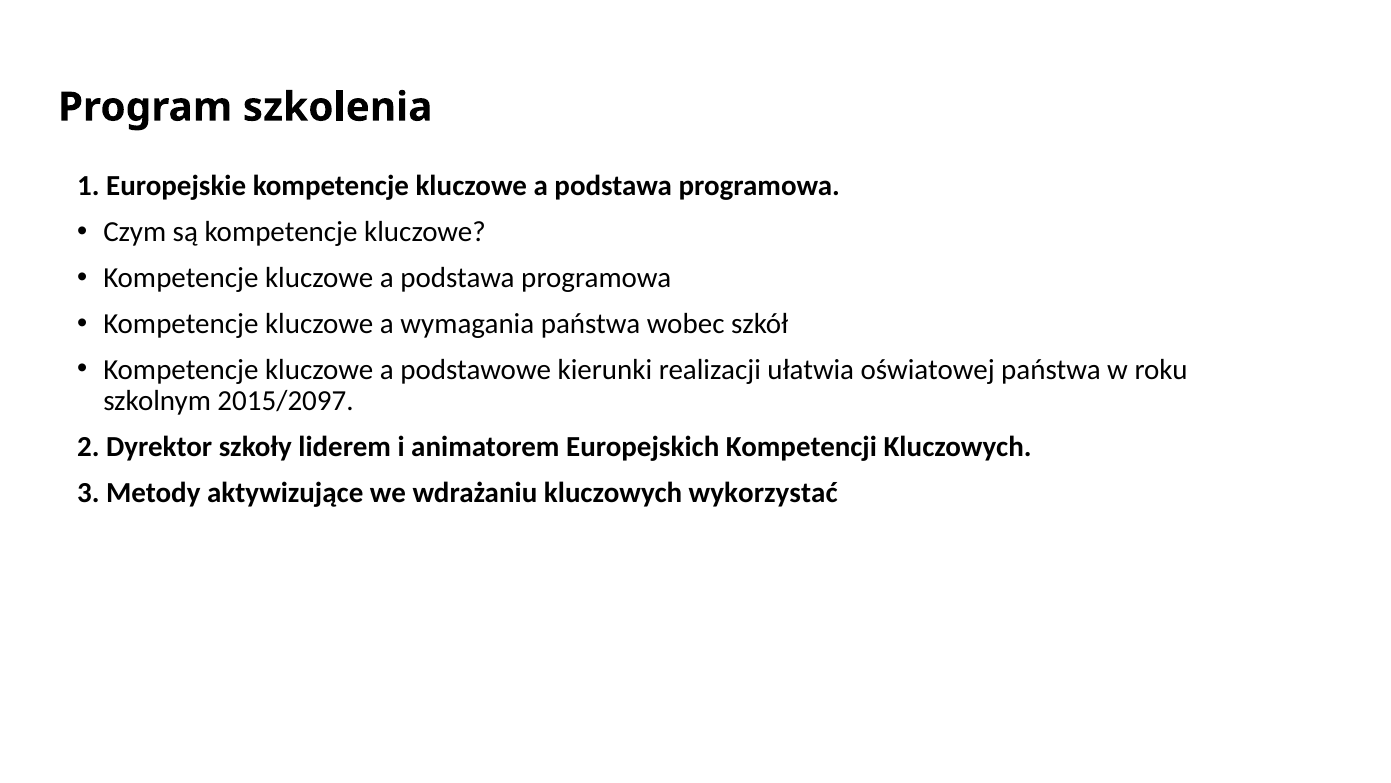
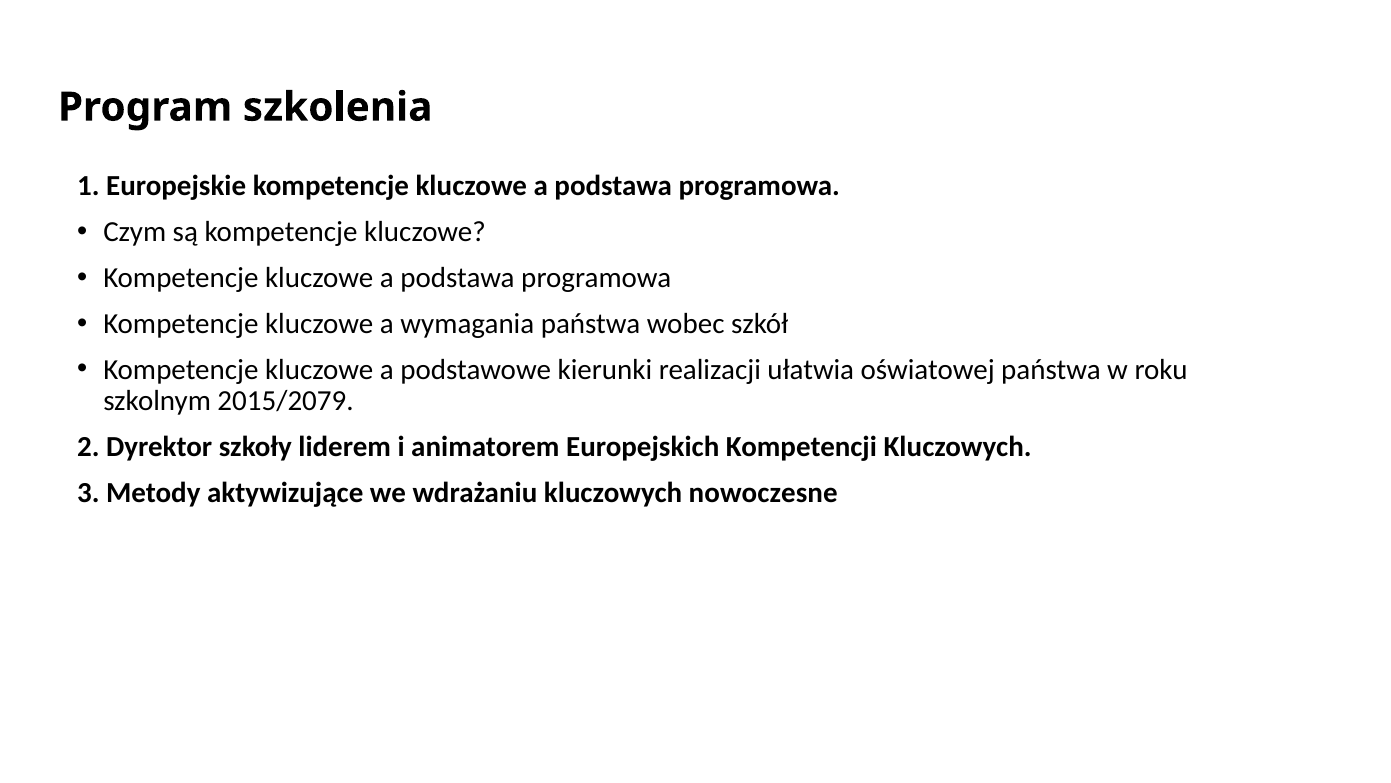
2015/2097: 2015/2097 -> 2015/2079
wykorzystać: wykorzystać -> nowoczesne
